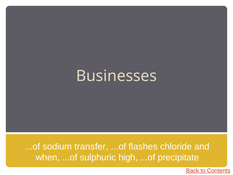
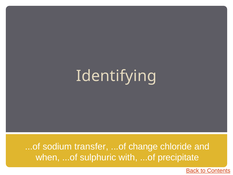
Businesses: Businesses -> Identifying
flashes: flashes -> change
high: high -> with
